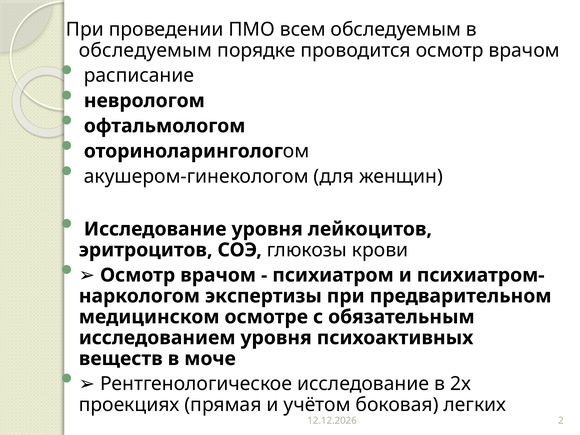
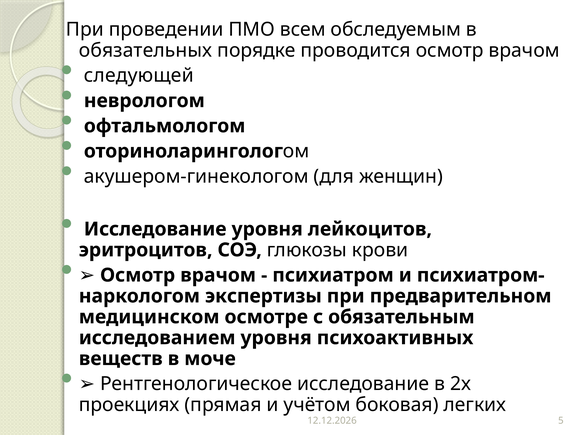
обследуемым at (145, 50): обследуемым -> обязательных
расписание: расписание -> следующей
2: 2 -> 5
